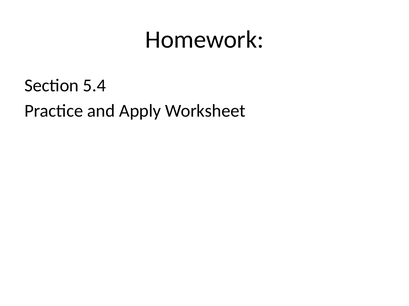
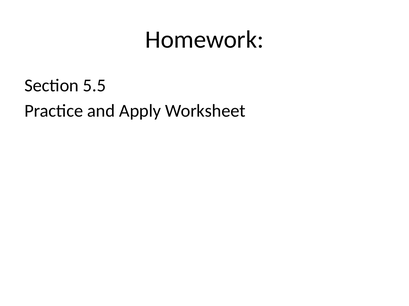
5.4: 5.4 -> 5.5
